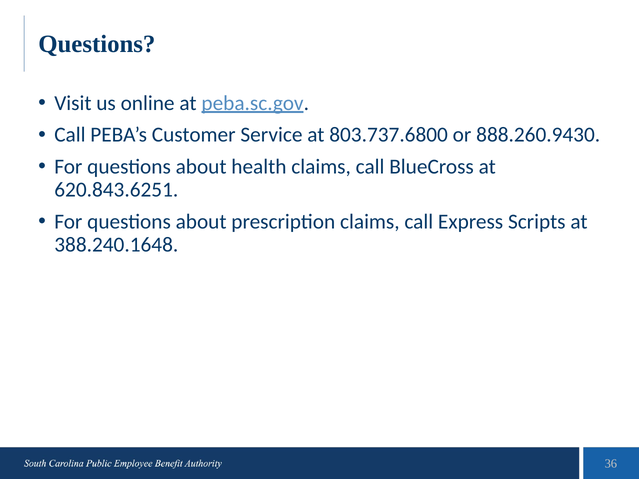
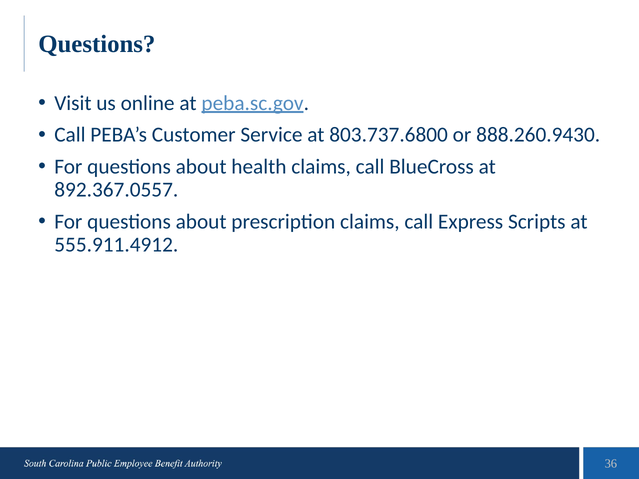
620.843.6251: 620.843.6251 -> 892.367.0557
388.240.1648: 388.240.1648 -> 555.911.4912
